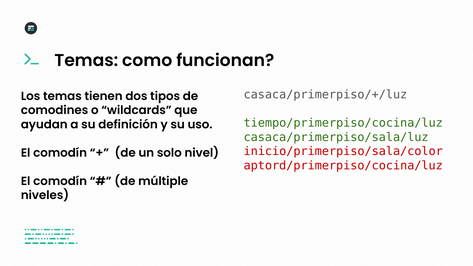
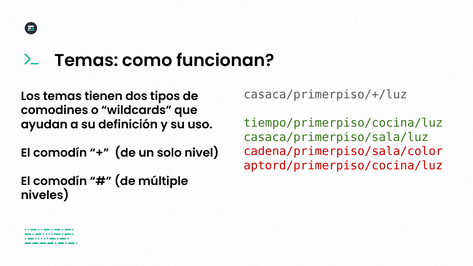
inicio/primerpiso/sala/color: inicio/primerpiso/sala/color -> cadena/primerpiso/sala/color
